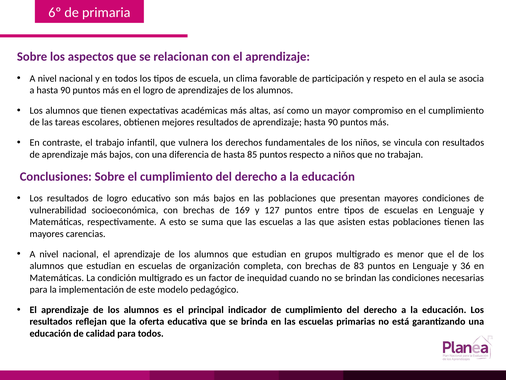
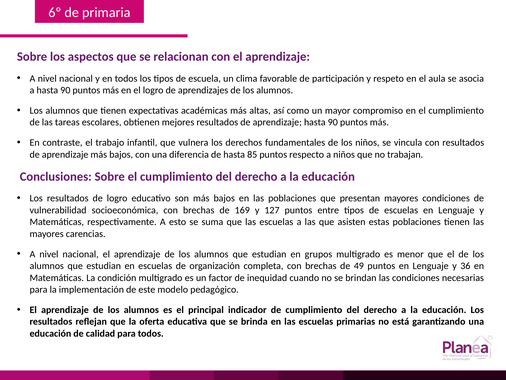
83: 83 -> 49
